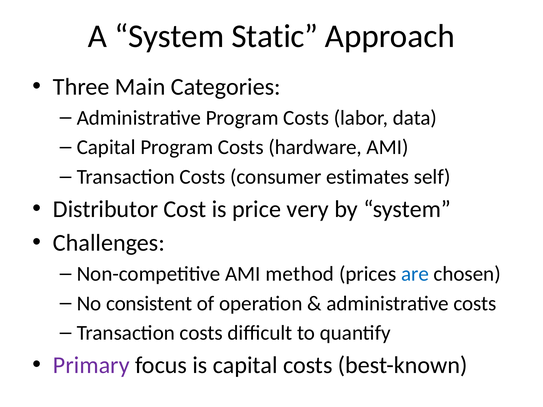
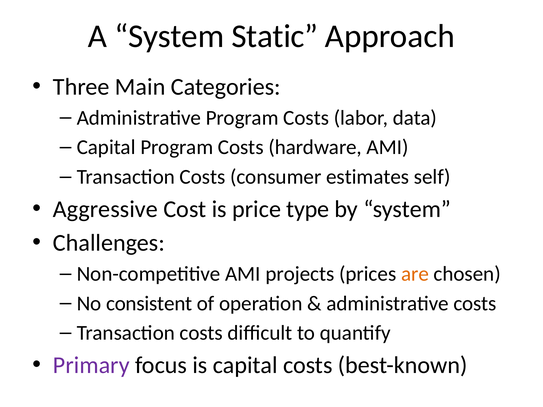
Distributor: Distributor -> Aggressive
very: very -> type
method: method -> projects
are colour: blue -> orange
